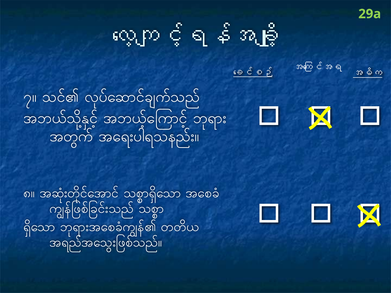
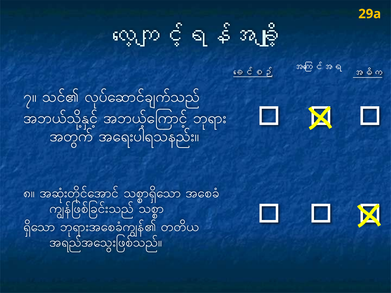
29a colour: light green -> yellow
